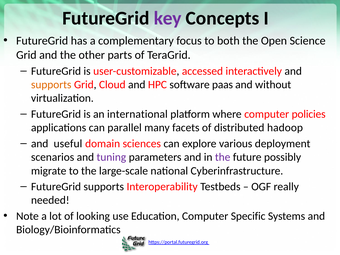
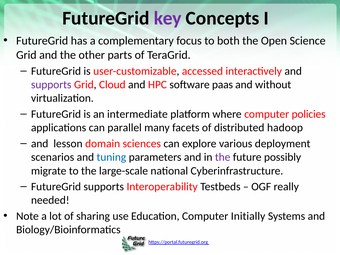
supports at (51, 85) colour: orange -> purple
international: international -> intermediate
useful: useful -> lesson
tuning colour: purple -> blue
looking: looking -> sharing
Specific: Specific -> Initially
